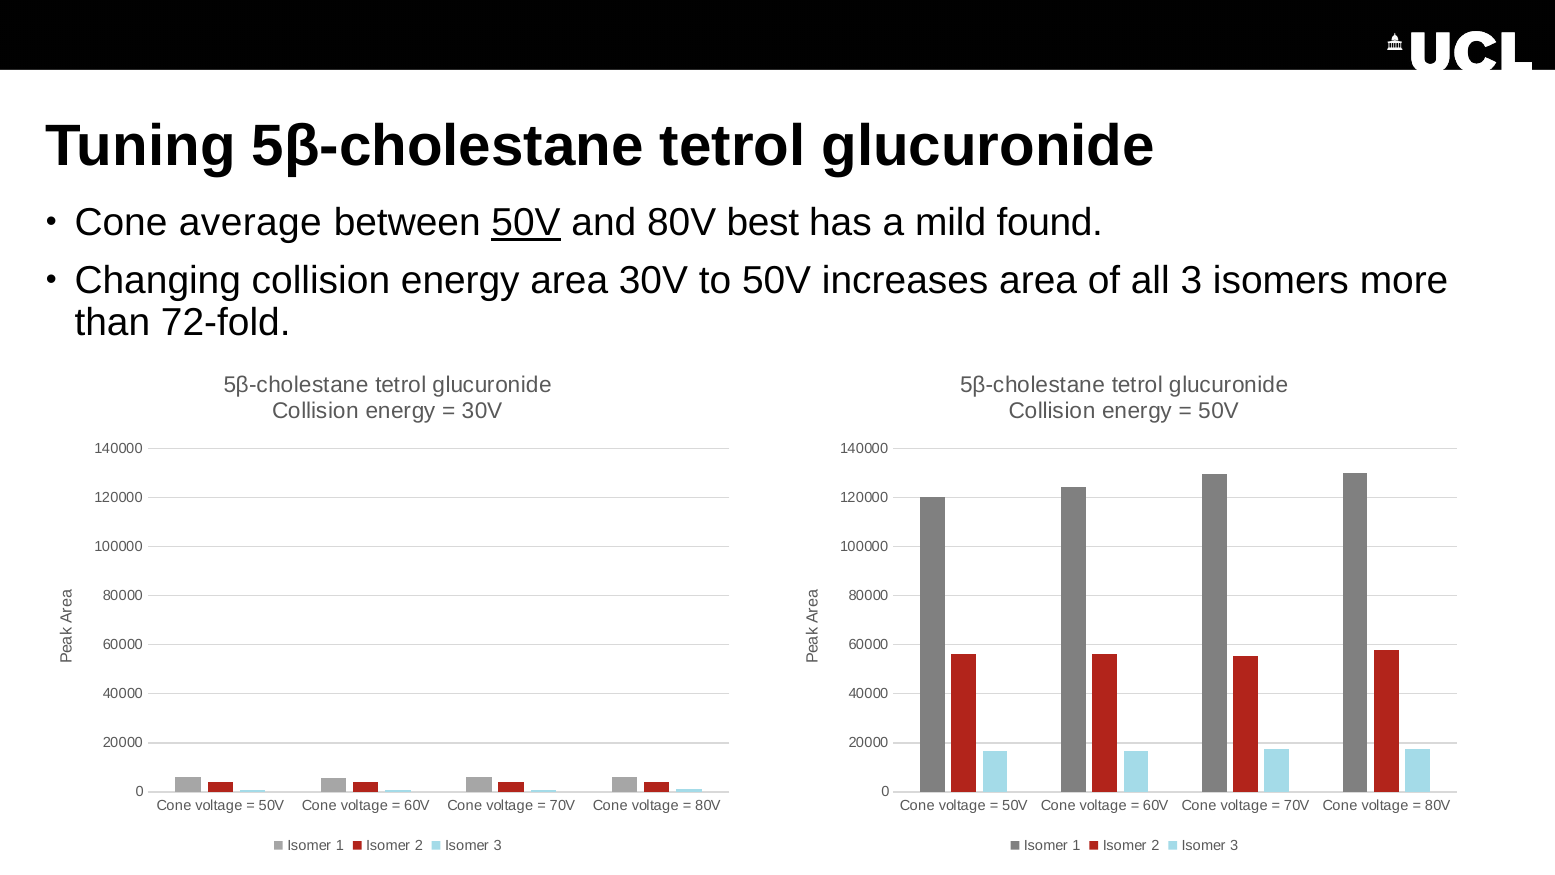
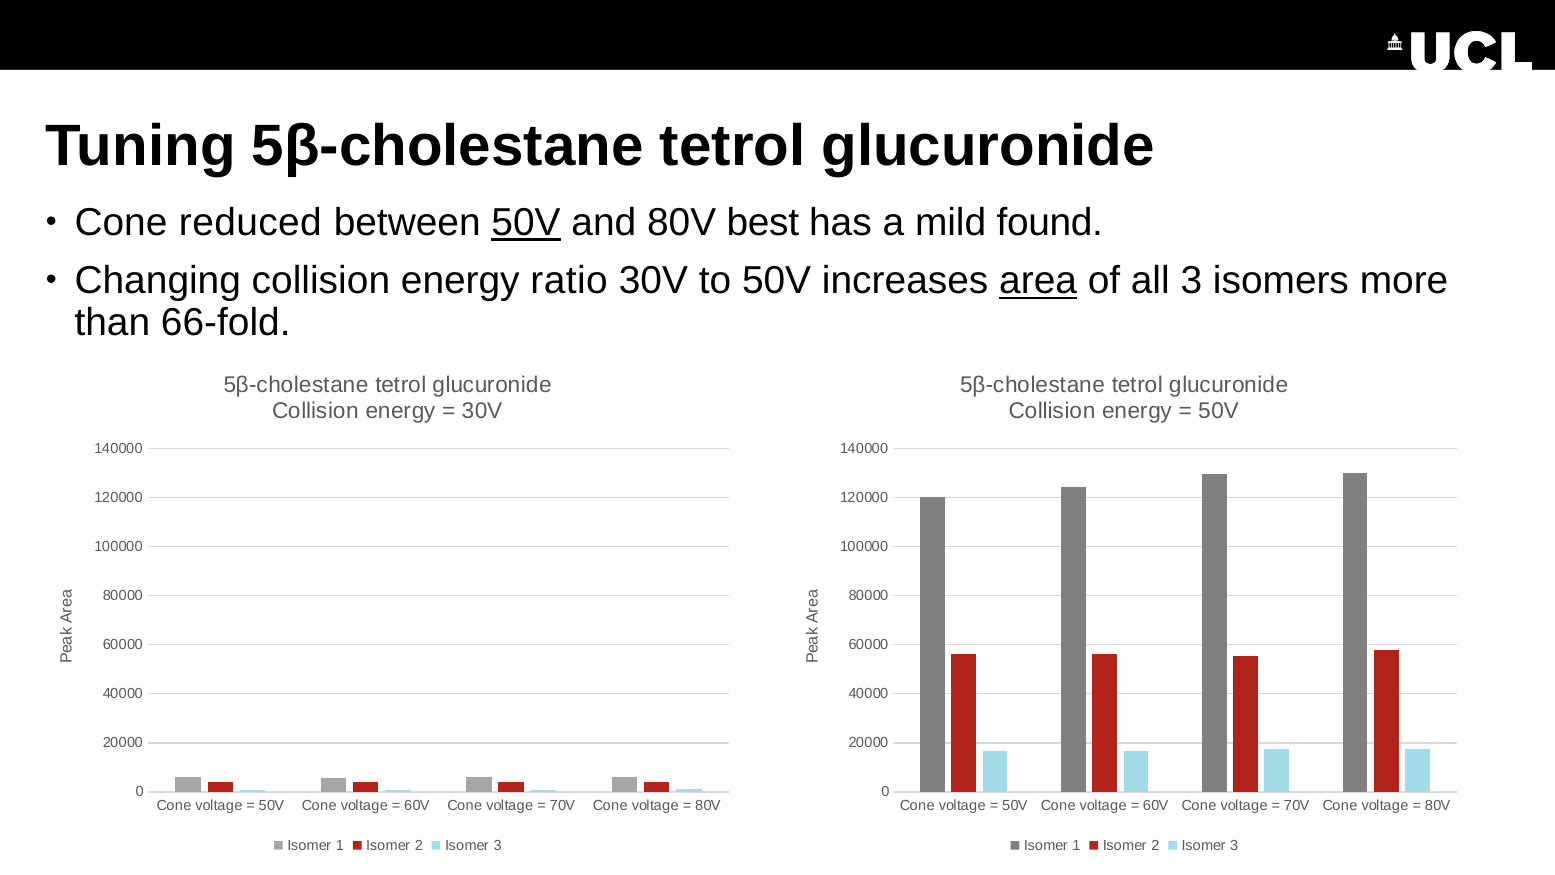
average: average -> reduced
energy area: area -> ratio
area at (1038, 281) underline: none -> present
72-fold: 72-fold -> 66-fold
